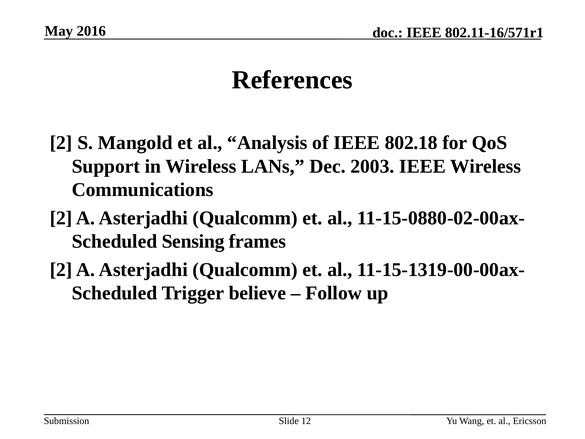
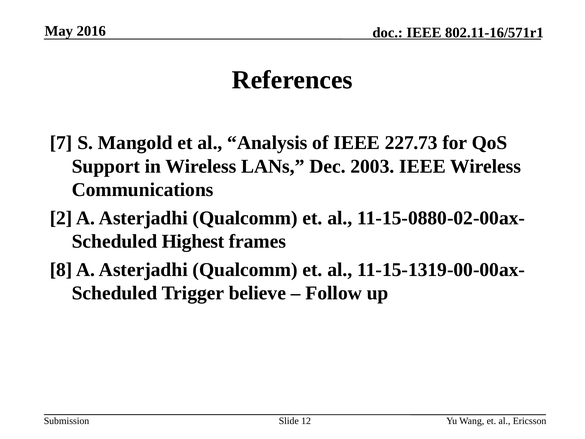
2 at (61, 143): 2 -> 7
802.18: 802.18 -> 227.73
Sensing: Sensing -> Highest
2 at (61, 270): 2 -> 8
